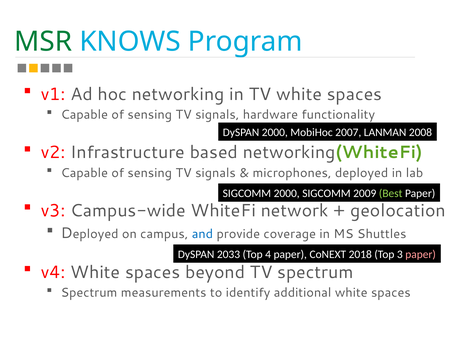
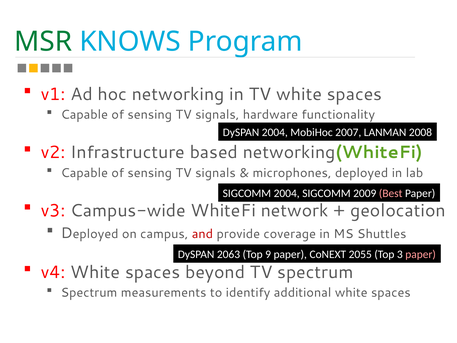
DySPAN 2000: 2000 -> 2004
SIGCOMM 2000: 2000 -> 2004
Best colour: light green -> pink
and colour: blue -> red
2033: 2033 -> 2063
4: 4 -> 9
2018: 2018 -> 2055
